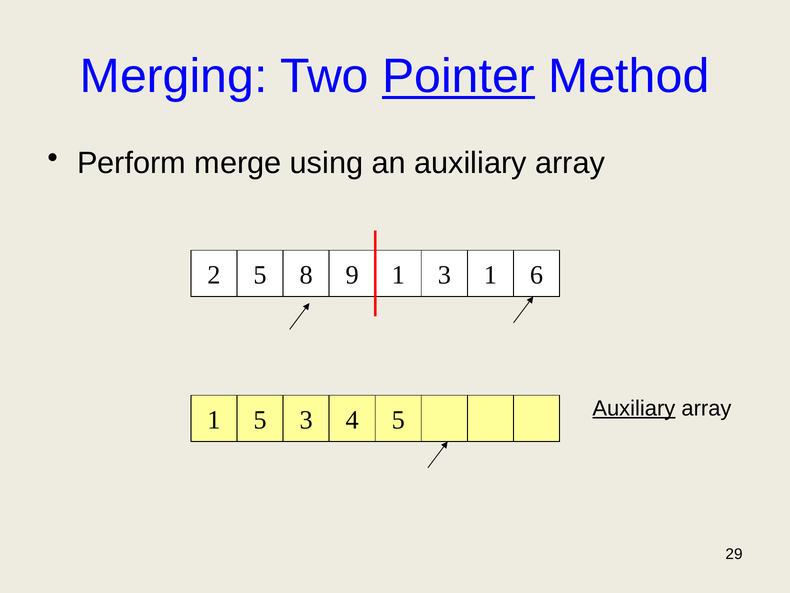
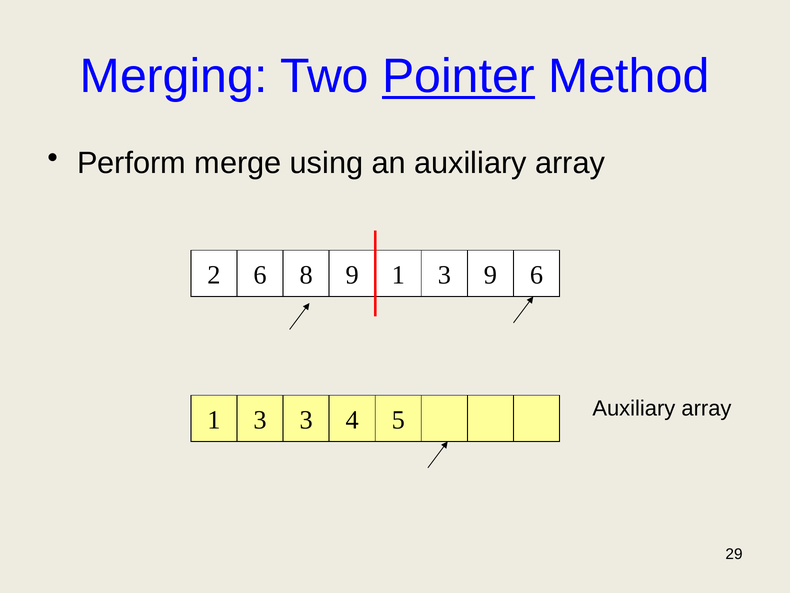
2 5: 5 -> 6
3 1: 1 -> 9
5 at (260, 420): 5 -> 3
Auxiliary at (634, 408) underline: present -> none
